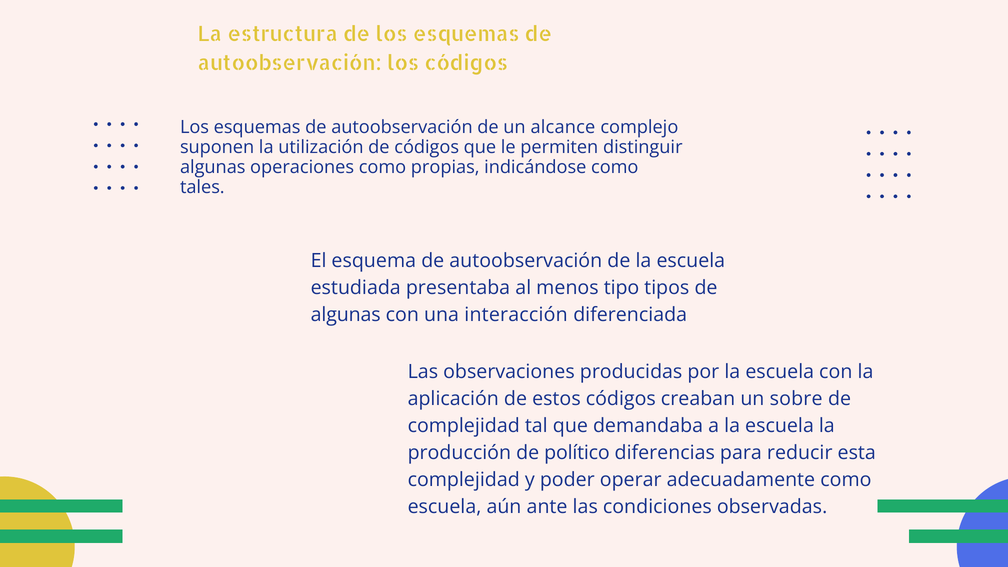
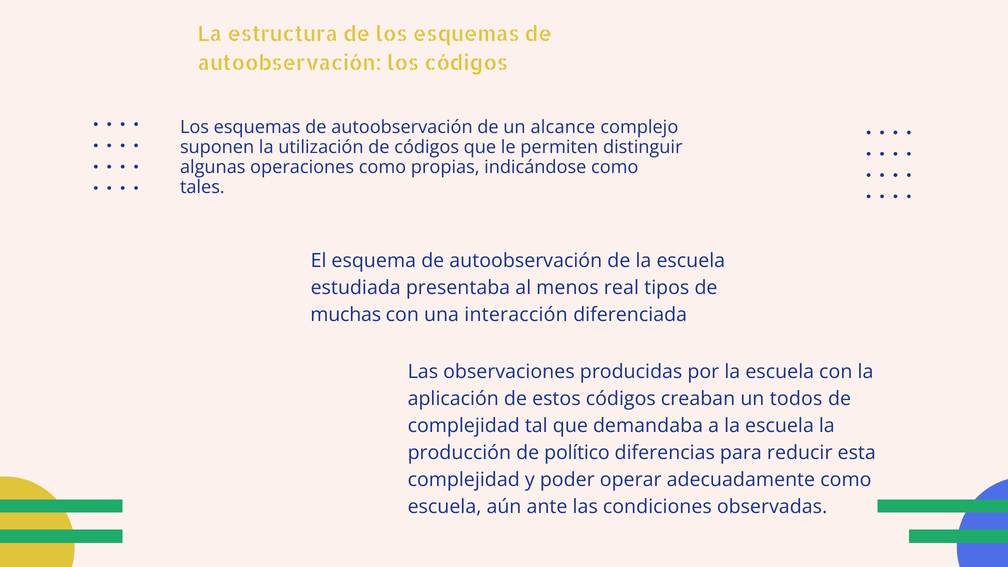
tipo: tipo -> real
algunas at (346, 315): algunas -> muchas
sobre: sobre -> todos
